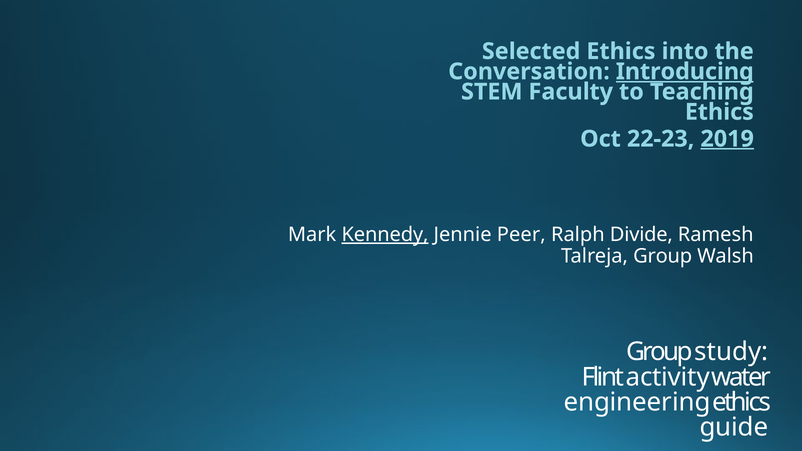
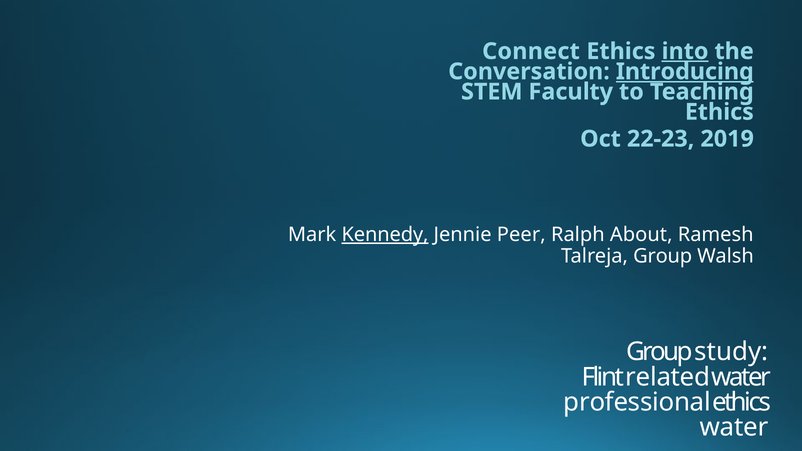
Selected: Selected -> Connect
into underline: none -> present
2019 underline: present -> none
Divide: Divide -> About
activity: activity -> related
engineering: engineering -> professional
guide at (734, 428): guide -> water
